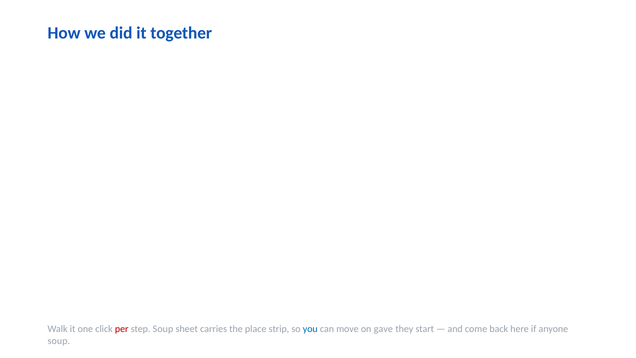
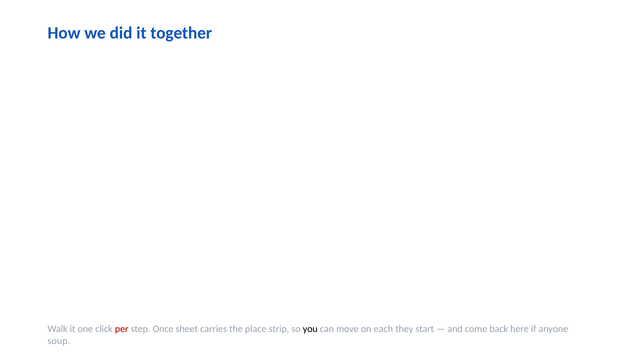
step Soup: Soup -> Once
you colour: blue -> black
gave: gave -> each
